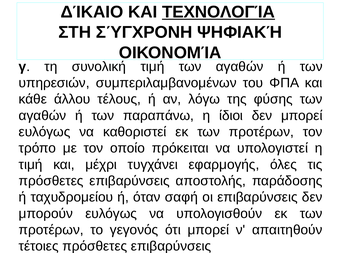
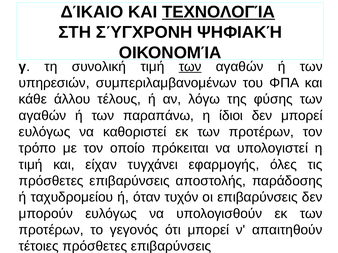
των at (190, 67) underline: none -> present
μέχρι: μέχρι -> είχαν
σαφή: σαφή -> τυχόν
